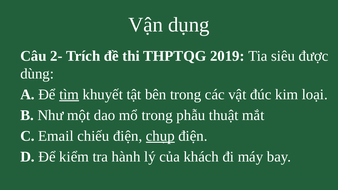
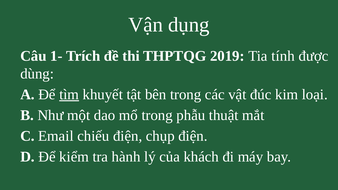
2-: 2- -> 1-
siêu: siêu -> tính
chụp underline: present -> none
